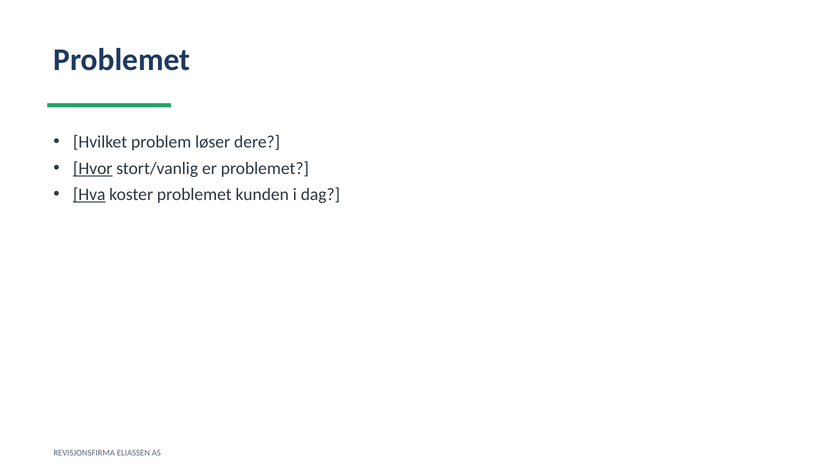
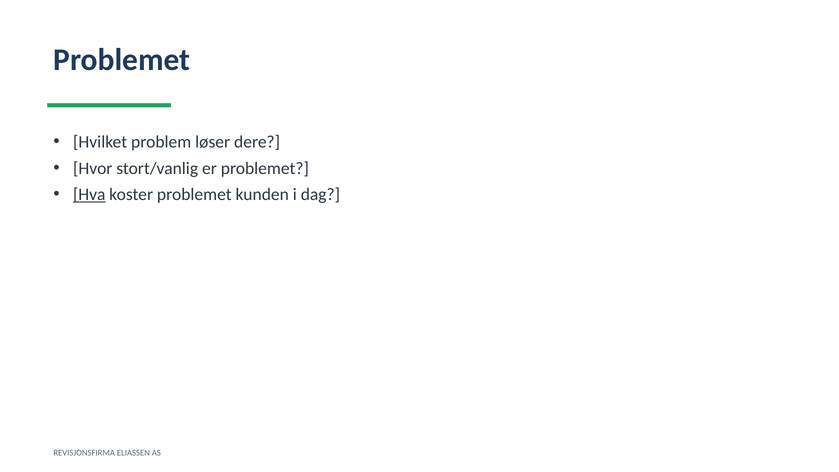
Hvor underline: present -> none
